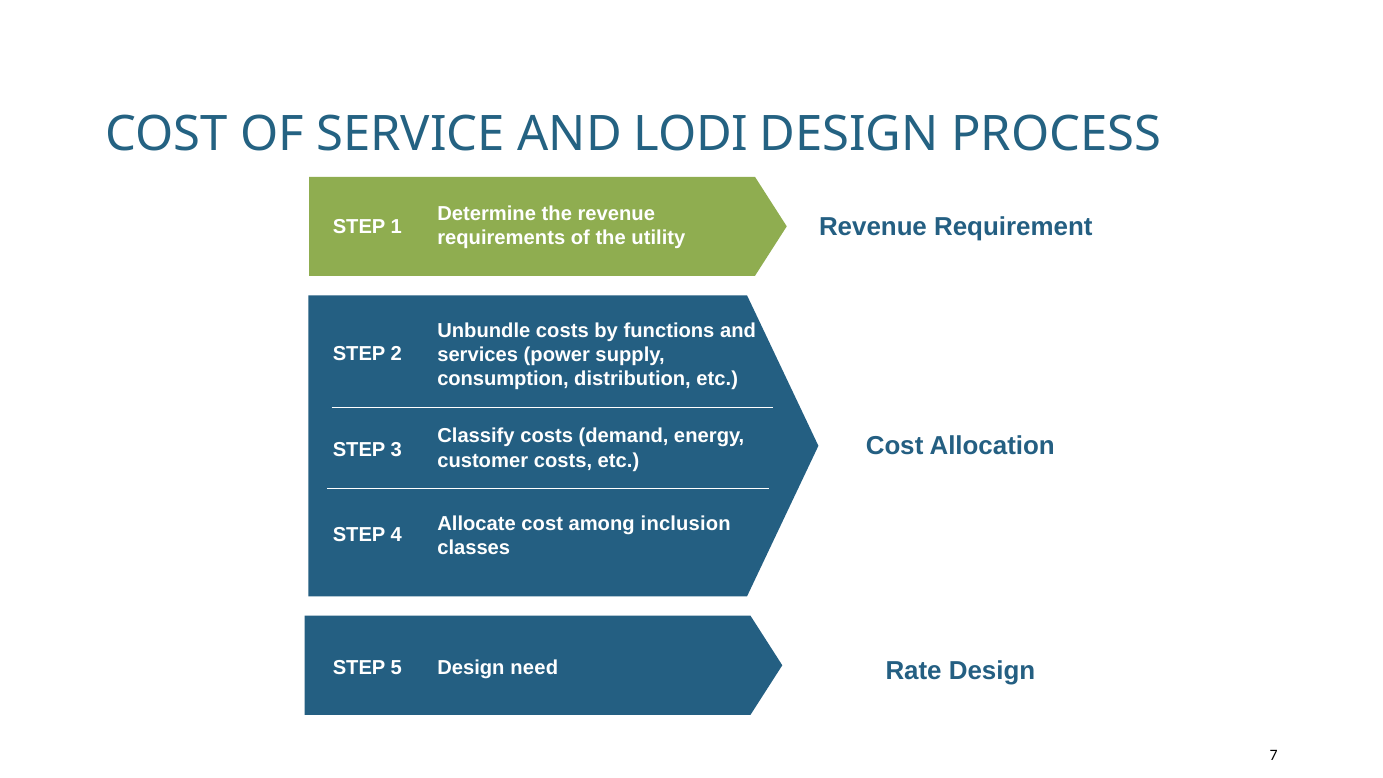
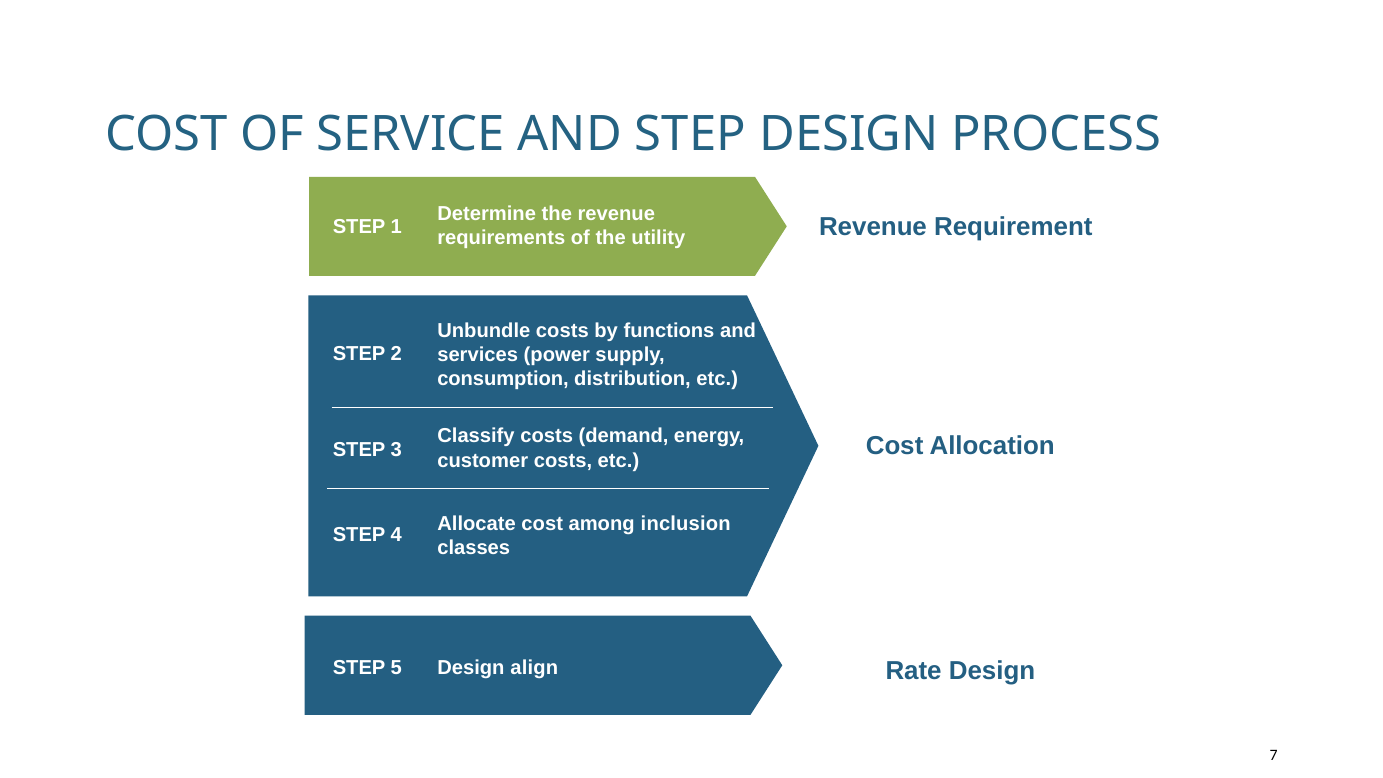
AND LODI: LODI -> STEP
need: need -> align
